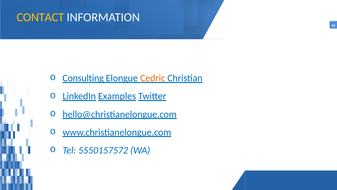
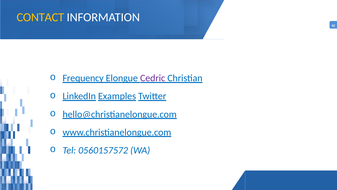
Consulting: Consulting -> Frequency
Cedric colour: orange -> purple
5550157572: 5550157572 -> 0560157572
